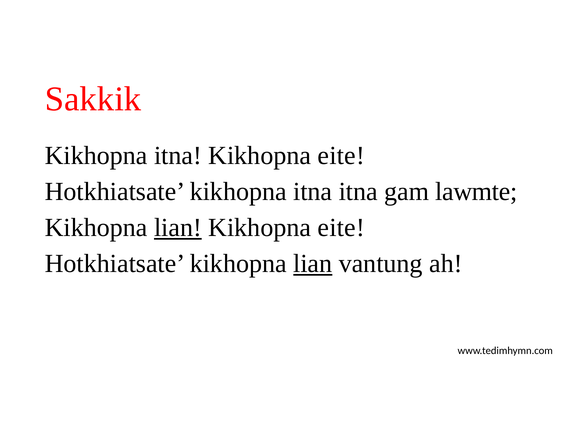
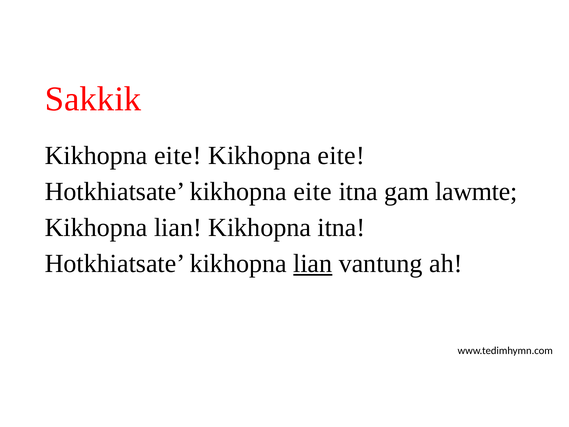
itna at (178, 155): itna -> eite
Hotkhiatsate kikhopna itna: itna -> eite
lian at (178, 227) underline: present -> none
eite at (341, 227): eite -> itna
